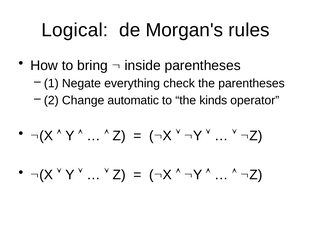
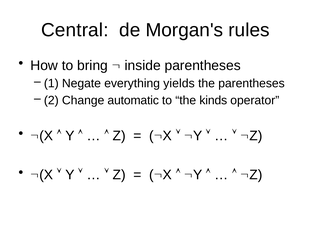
Logical: Logical -> Central
check: check -> yields
